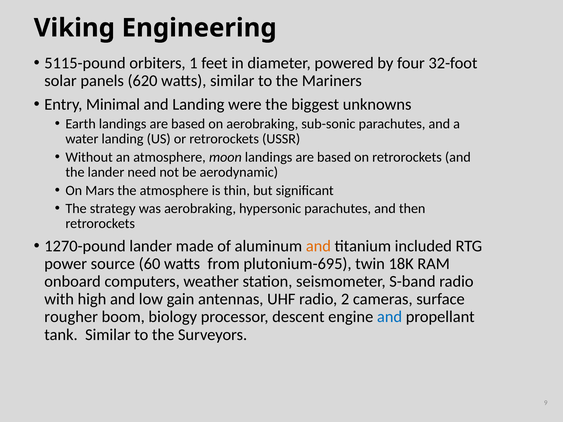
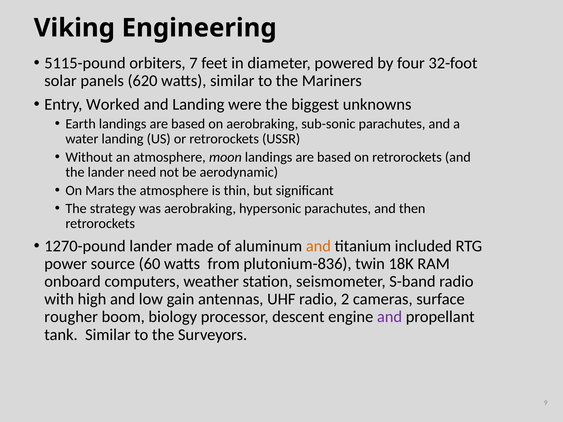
1: 1 -> 7
Minimal: Minimal -> Worked
plutonium-695: plutonium-695 -> plutonium-836
and at (390, 317) colour: blue -> purple
